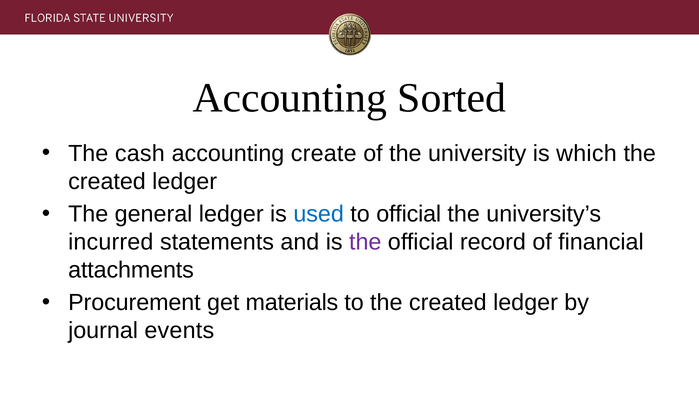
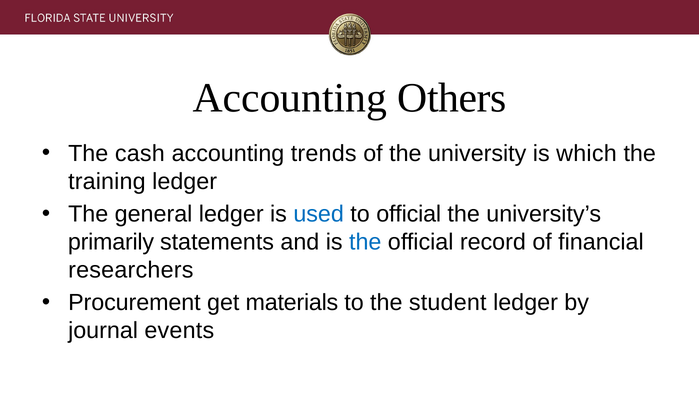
Sorted: Sorted -> Others
create: create -> trends
created at (107, 182): created -> training
incurred: incurred -> primarily
the at (365, 242) colour: purple -> blue
attachments: attachments -> researchers
to the created: created -> student
